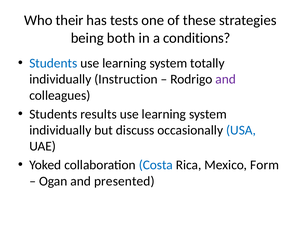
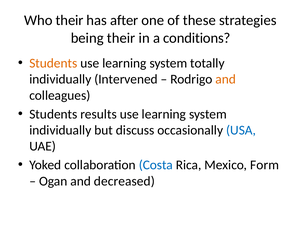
tests: tests -> after
being both: both -> their
Students at (53, 63) colour: blue -> orange
Instruction: Instruction -> Intervened
and at (226, 79) colour: purple -> orange
presented: presented -> decreased
